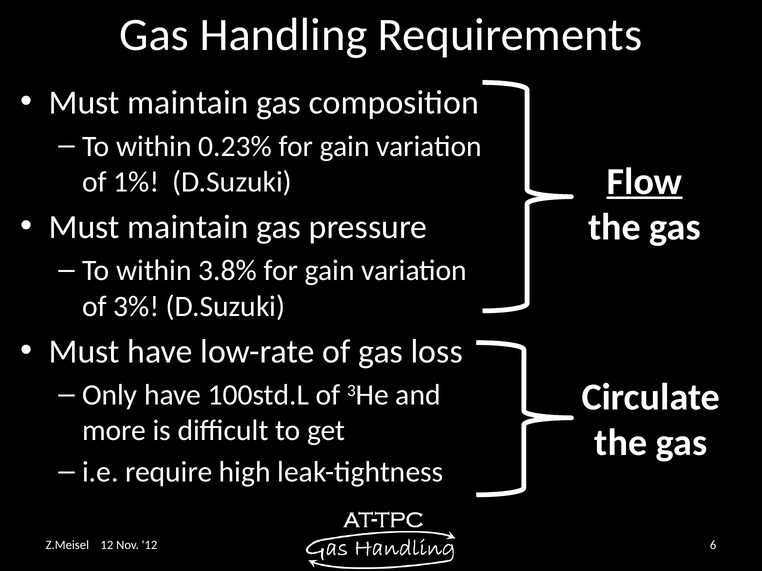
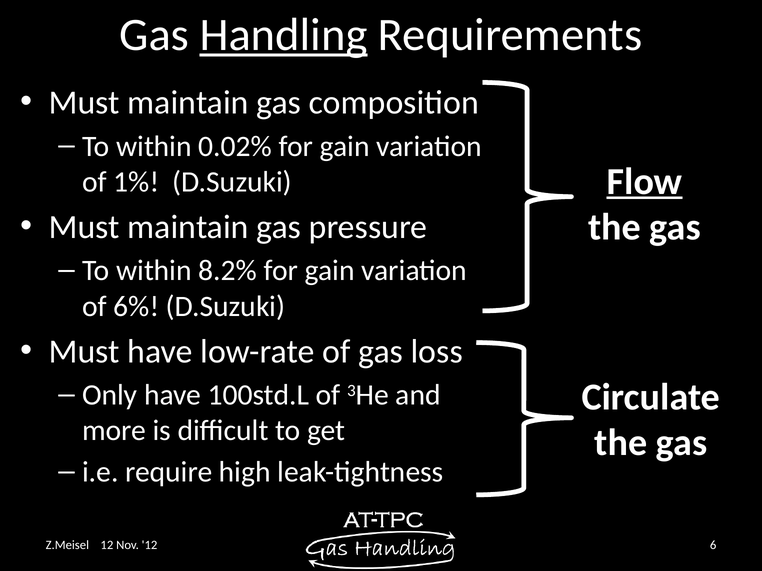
Handling underline: none -> present
0.23%: 0.23% -> 0.02%
3.8%: 3.8% -> 8.2%
3%: 3% -> 6%
